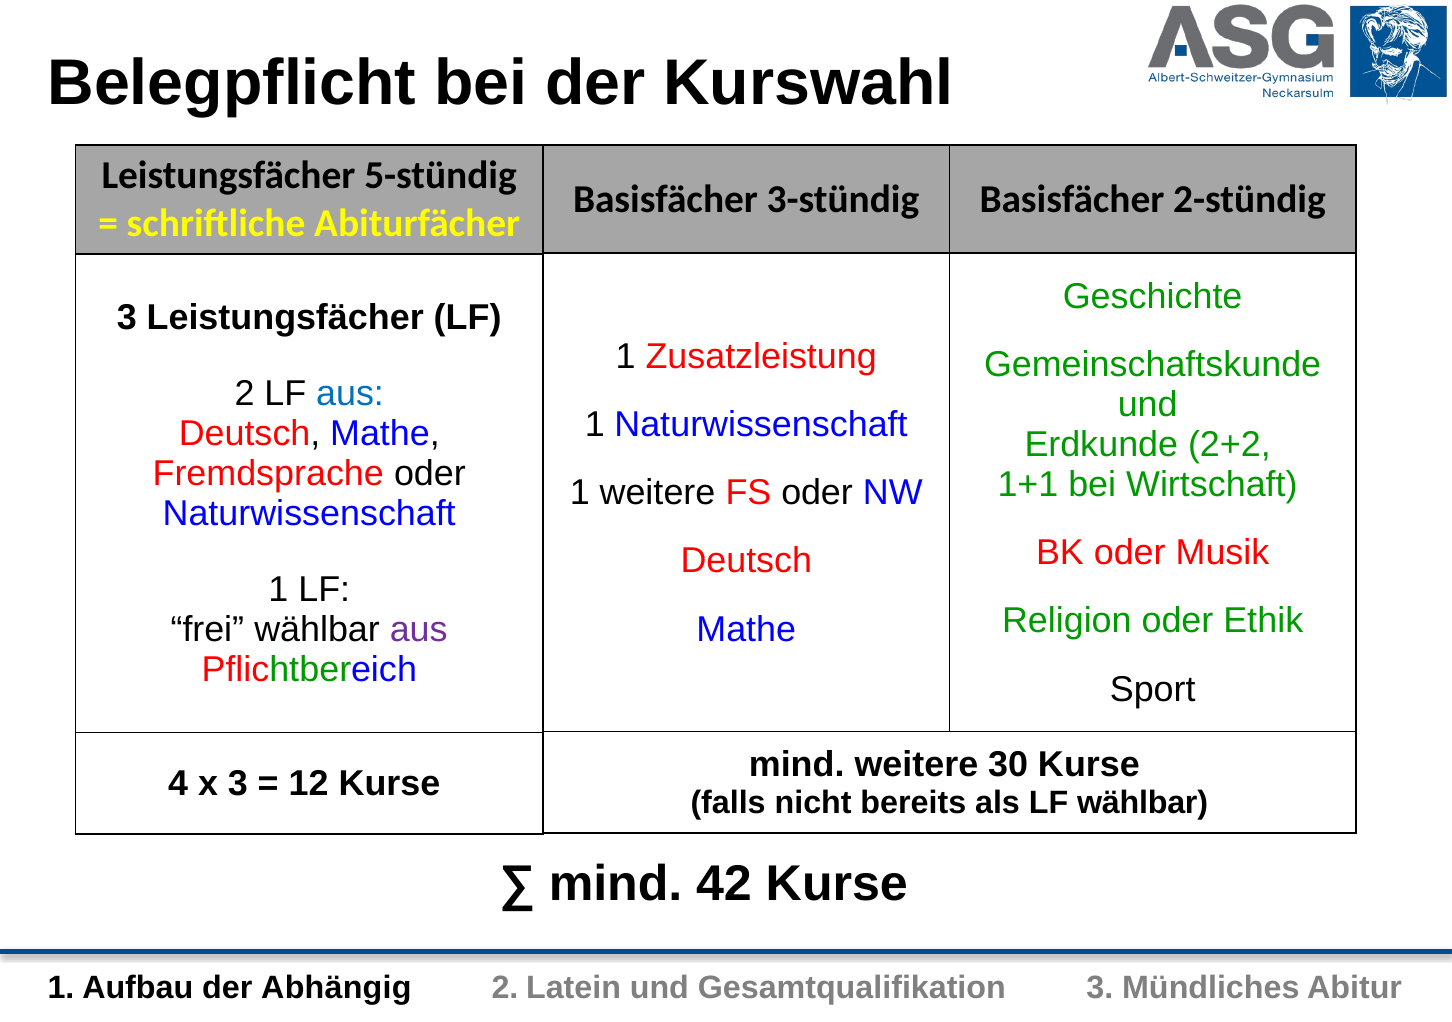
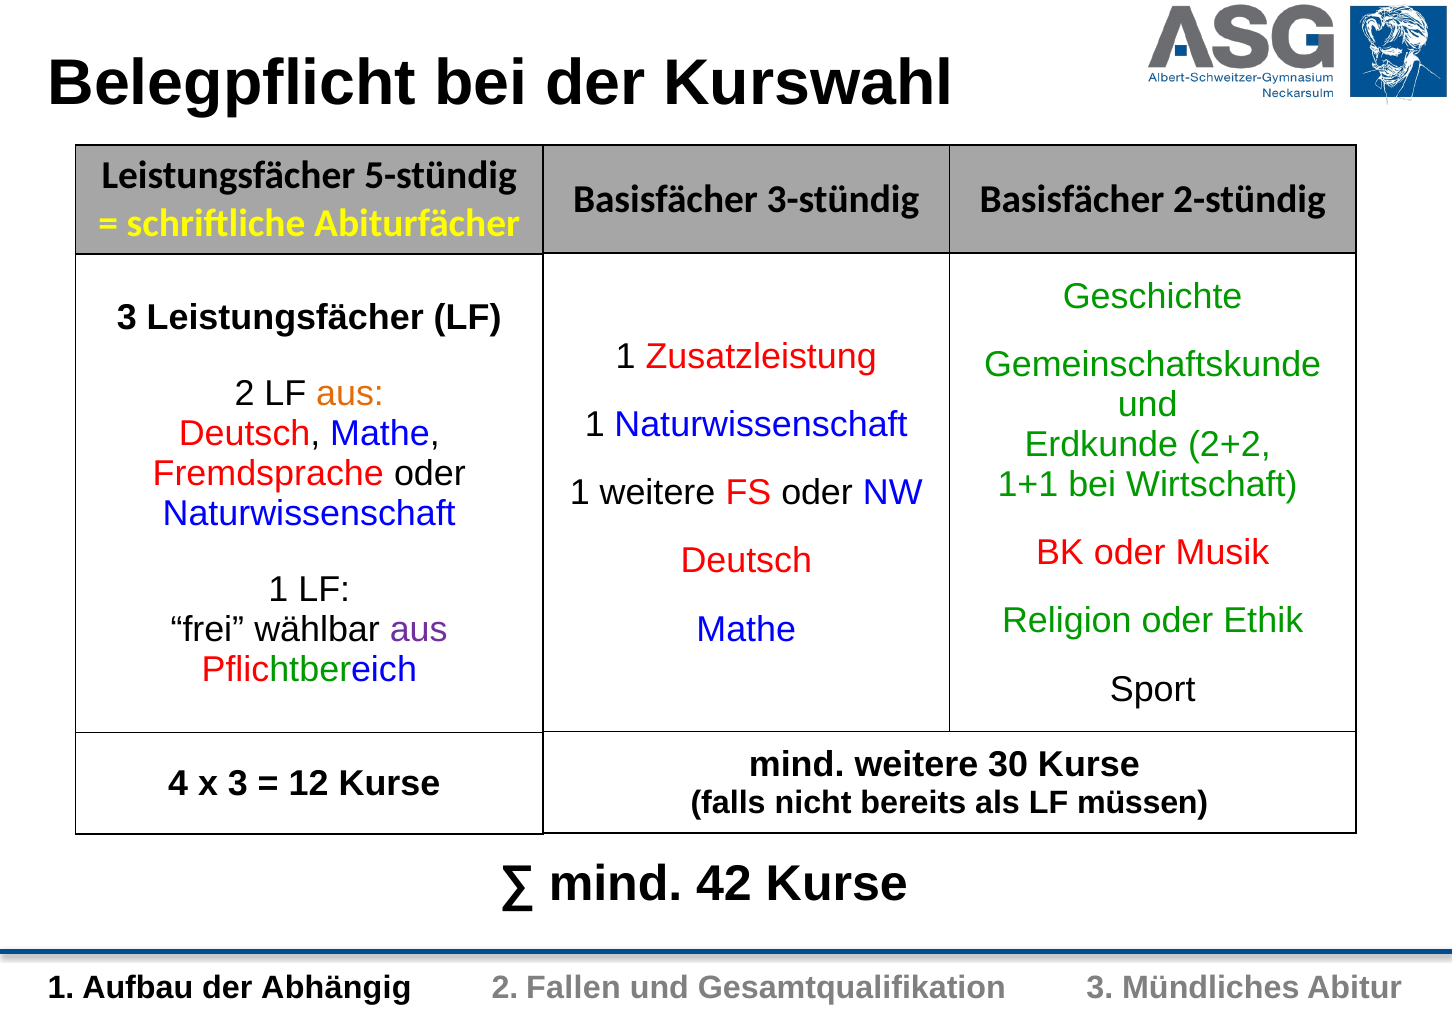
aus at (350, 394) colour: blue -> orange
LF wählbar: wählbar -> müssen
Latein: Latein -> Fallen
